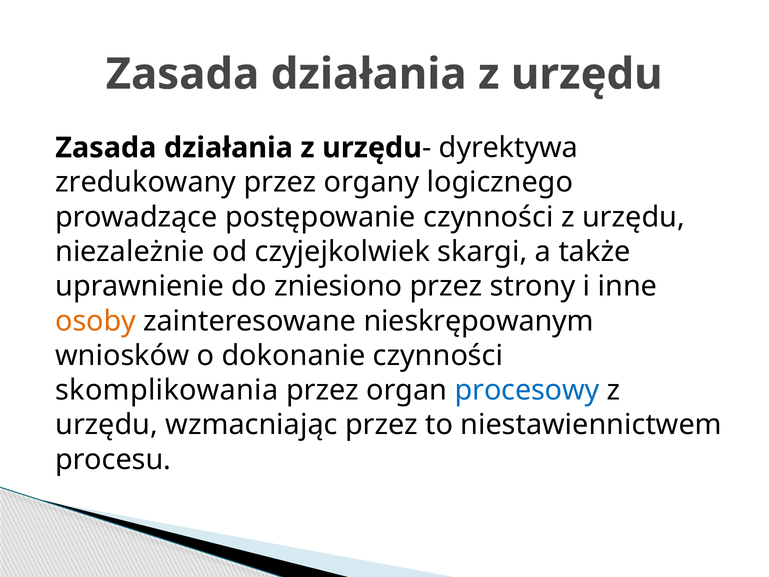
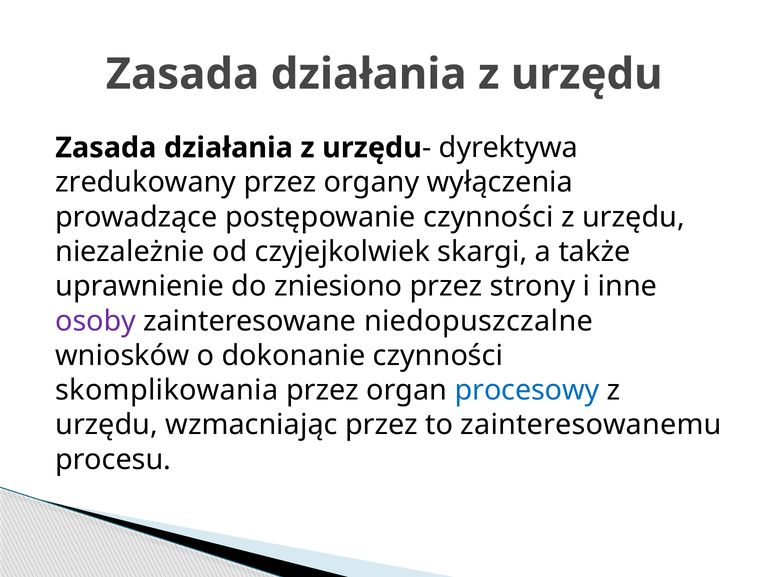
logicznego: logicznego -> wyłączenia
osoby colour: orange -> purple
nieskrępowanym: nieskrępowanym -> niedopuszczalne
niestawiennictwem: niestawiennictwem -> zainteresowanemu
